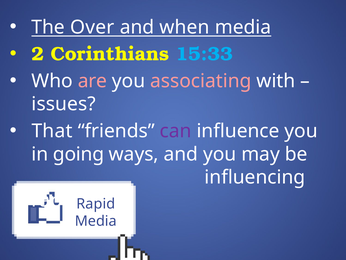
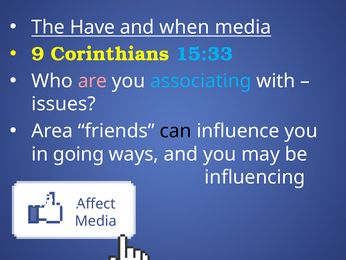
Over: Over -> Have
2: 2 -> 9
associating colour: pink -> light blue
That: That -> Area
can colour: purple -> black
rapid at (55, 200): rapid -> heart
Rapid at (96, 203): Rapid -> Affect
